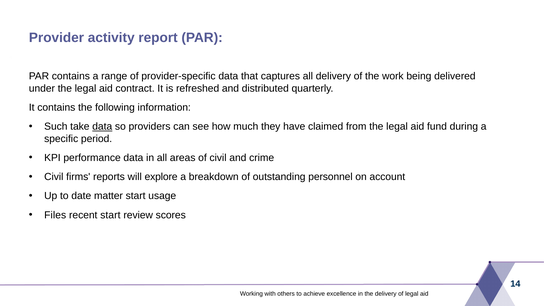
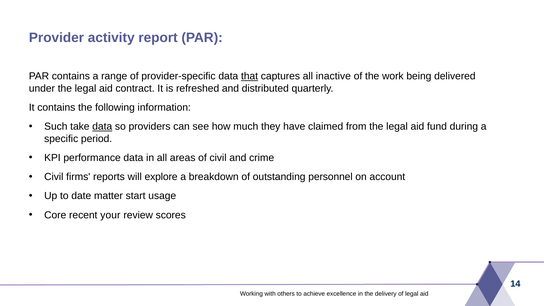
that underline: none -> present
all delivery: delivery -> inactive
Files: Files -> Core
recent start: start -> your
